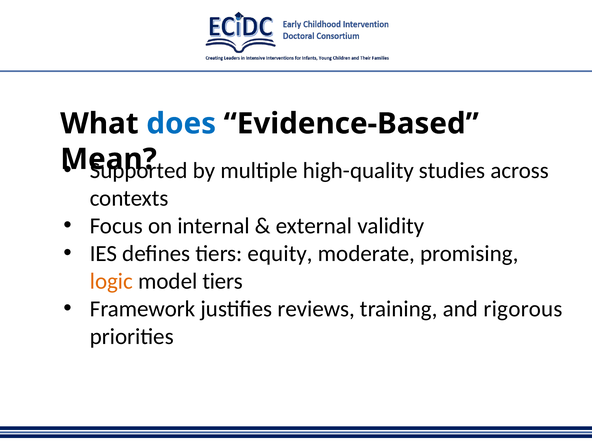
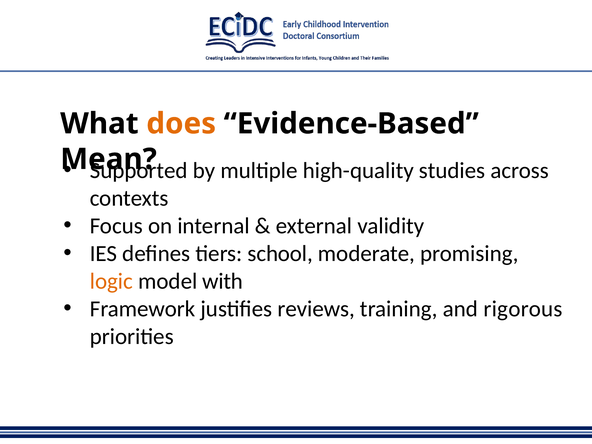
does colour: blue -> orange
equity: equity -> school
model tiers: tiers -> with
